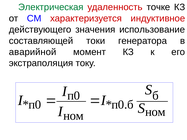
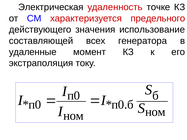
Электрическая colour: green -> black
индуктивное: индуктивное -> предельного
токи: токи -> всех
аварийной: аварийной -> удаленные
